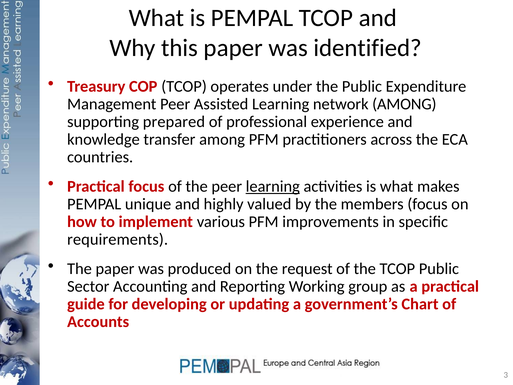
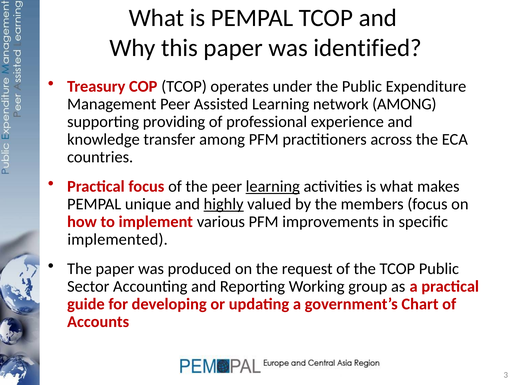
prepared: prepared -> providing
highly underline: none -> present
requirements: requirements -> implemented
